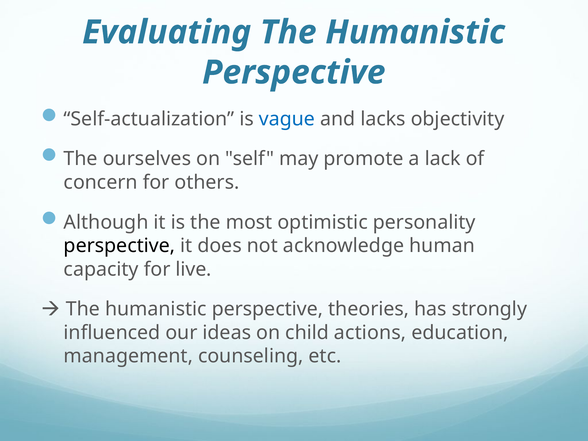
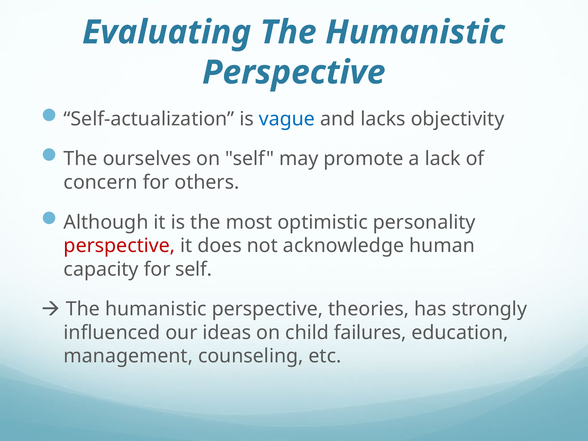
perspective at (119, 246) colour: black -> red
for live: live -> self
actions: actions -> failures
